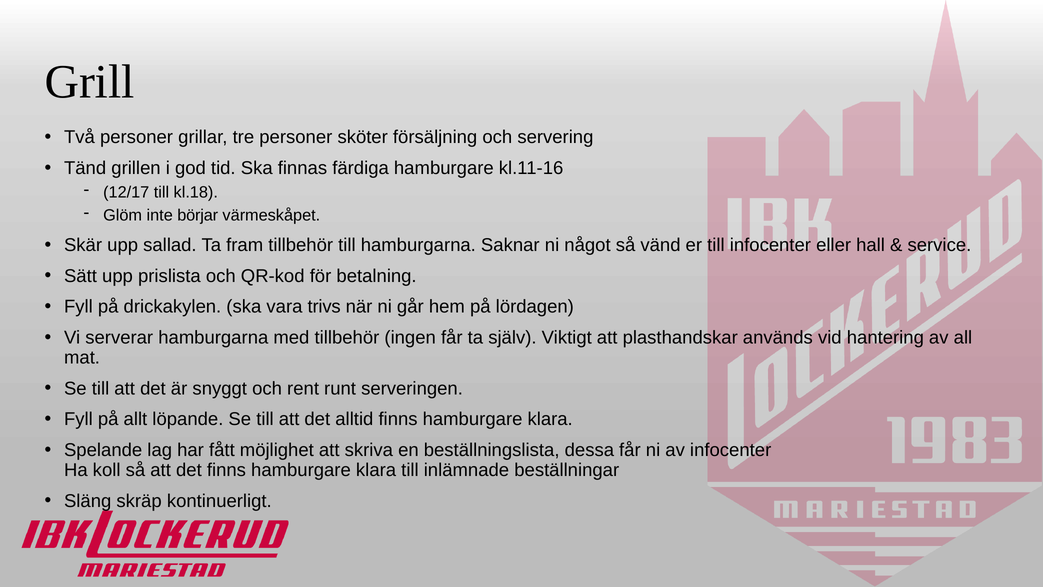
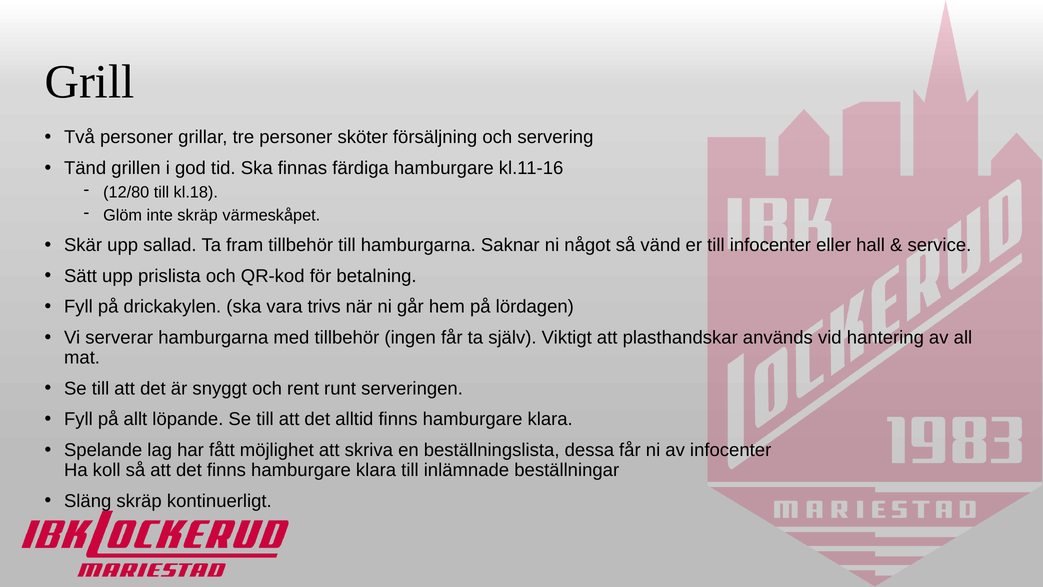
12/17: 12/17 -> 12/80
inte börjar: börjar -> skräp
